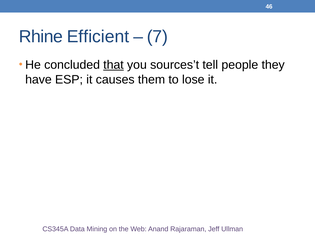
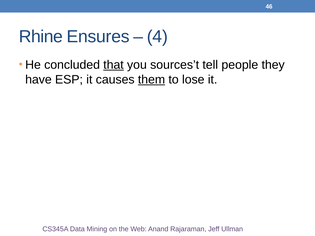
Efficient: Efficient -> Ensures
7: 7 -> 4
them underline: none -> present
